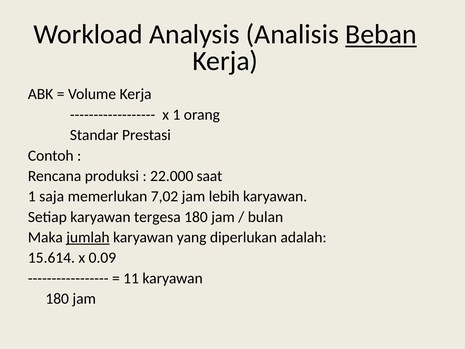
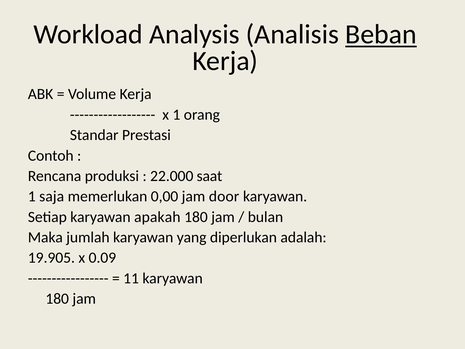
7,02: 7,02 -> 0,00
lebih: lebih -> door
tergesa: tergesa -> apakah
jumlah underline: present -> none
15.614: 15.614 -> 19.905
